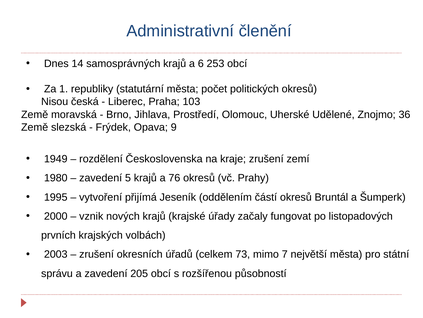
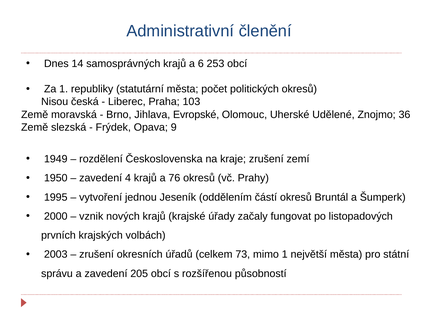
Prostředí: Prostředí -> Evropské
1980: 1980 -> 1950
5: 5 -> 4
přijímá: přijímá -> jednou
mimo 7: 7 -> 1
